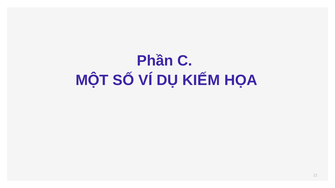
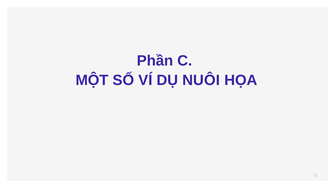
KIẾM: KIẾM -> NUÔI
